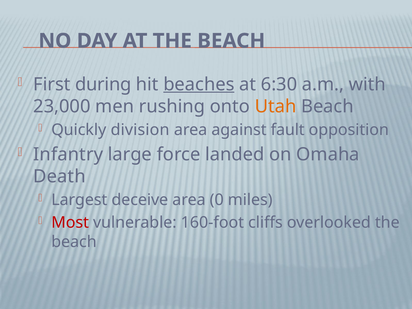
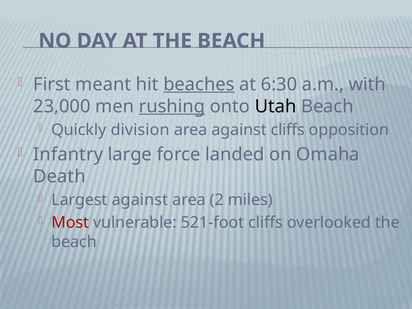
during: during -> meant
rushing underline: none -> present
Utah colour: orange -> black
against fault: fault -> cliffs
Largest deceive: deceive -> against
0: 0 -> 2
160-foot: 160-foot -> 521-foot
